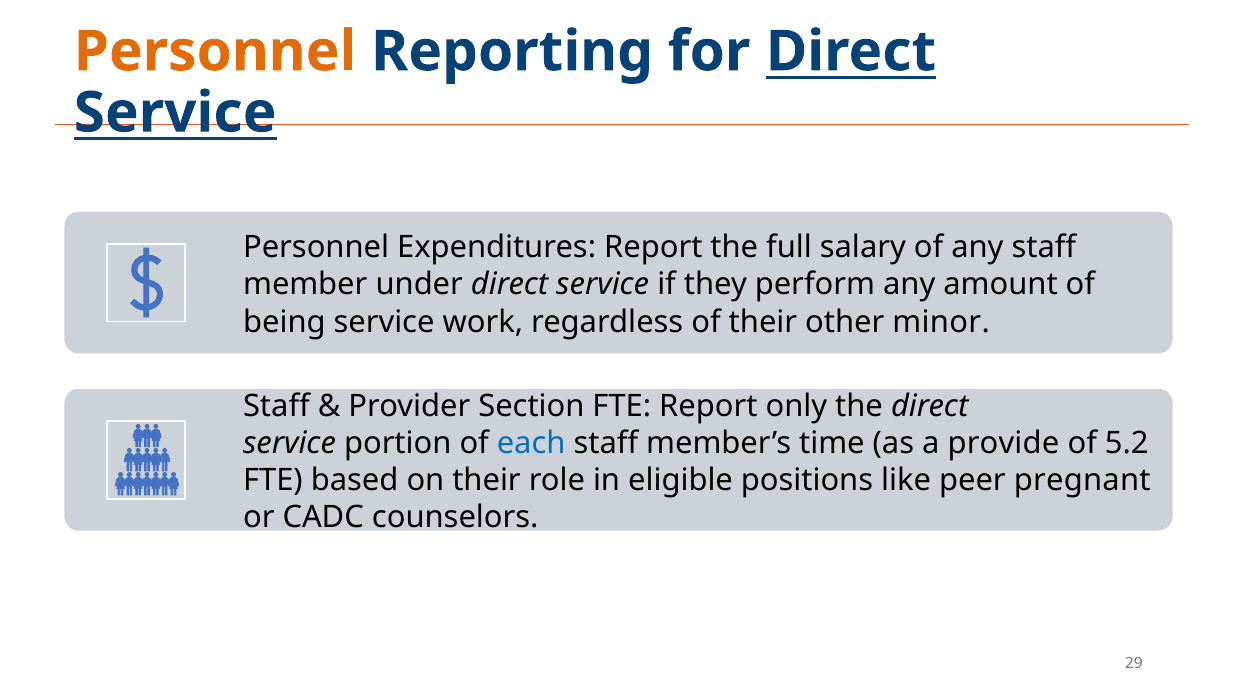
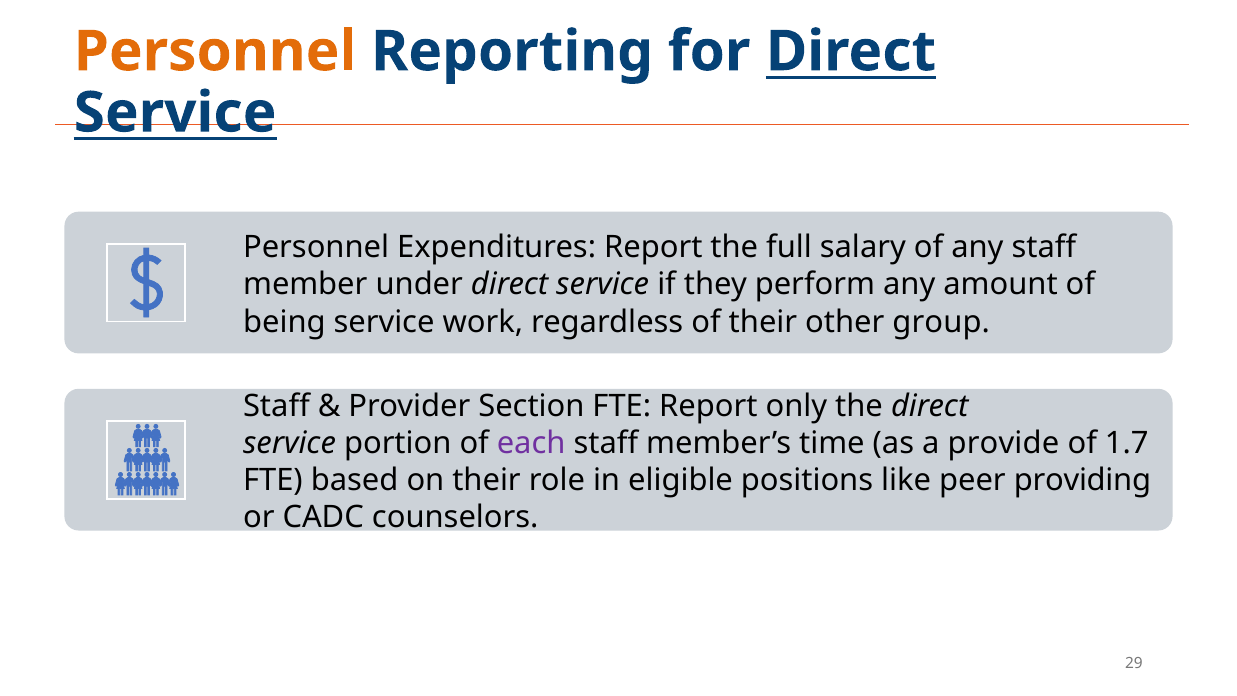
minor: minor -> group
each colour: blue -> purple
5.2: 5.2 -> 1.7
pregnant: pregnant -> providing
